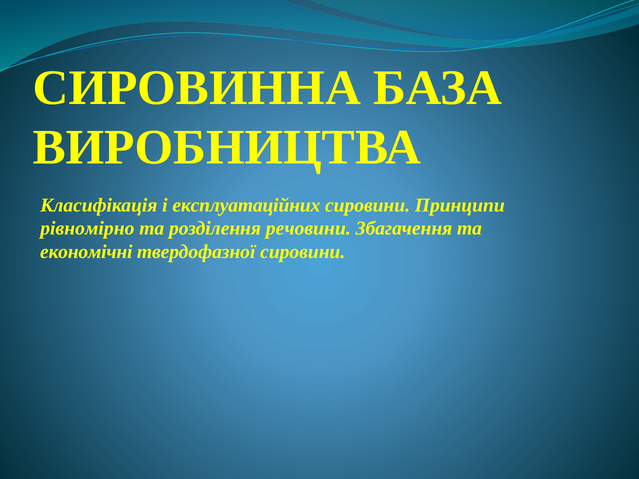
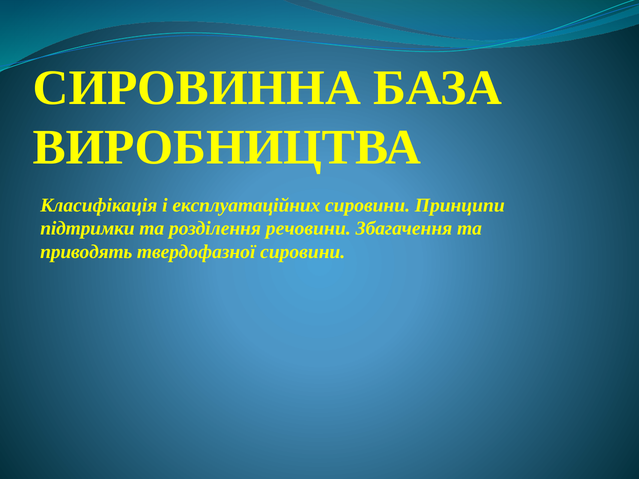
рівномірно: рівномірно -> підтримки
економічні: економічні -> приводять
